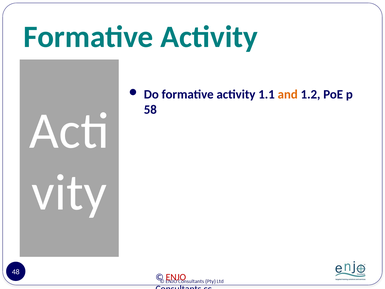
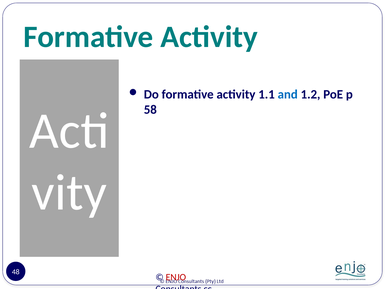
and colour: orange -> blue
